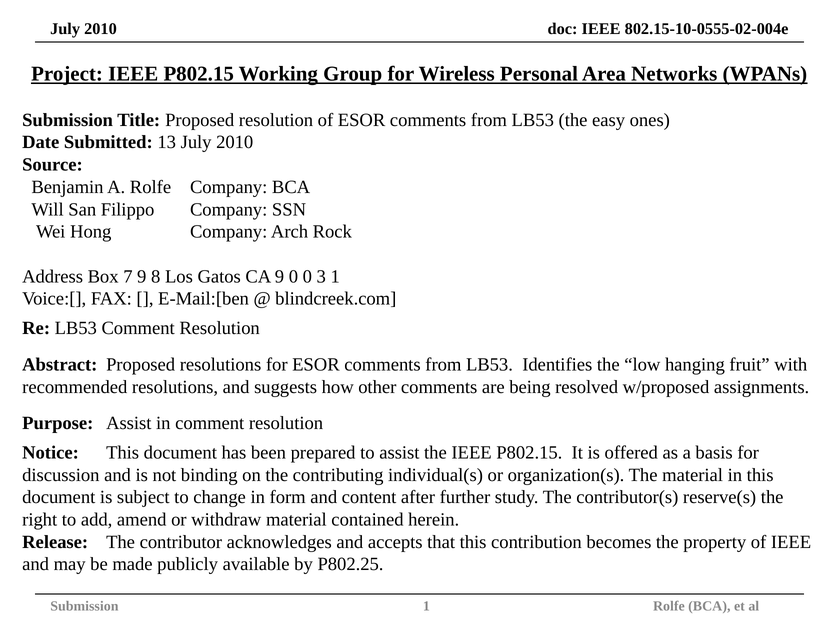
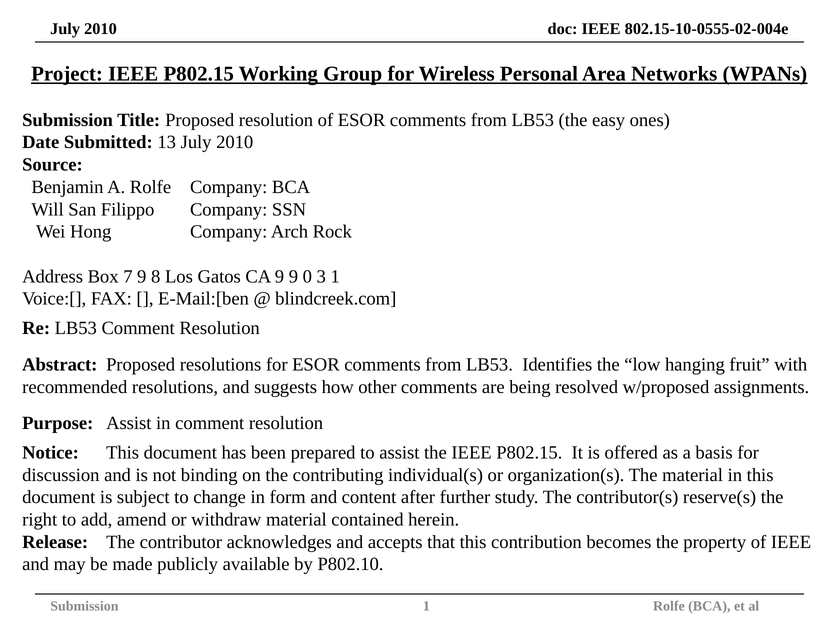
9 0: 0 -> 9
P802.25: P802.25 -> P802.10
